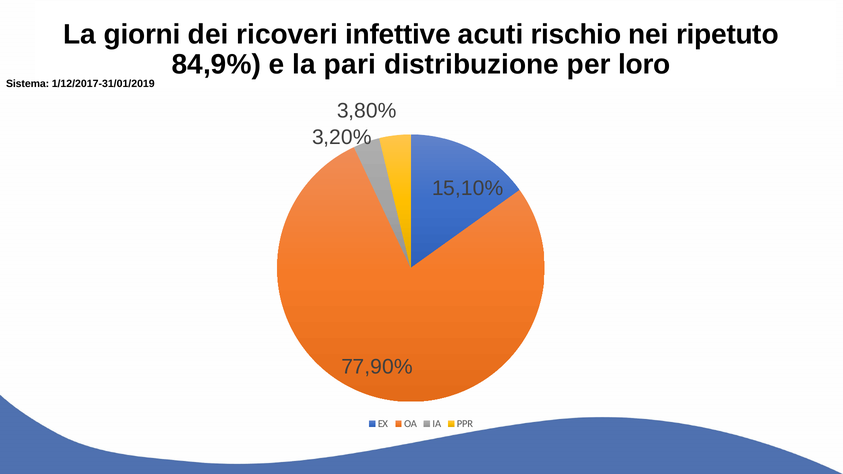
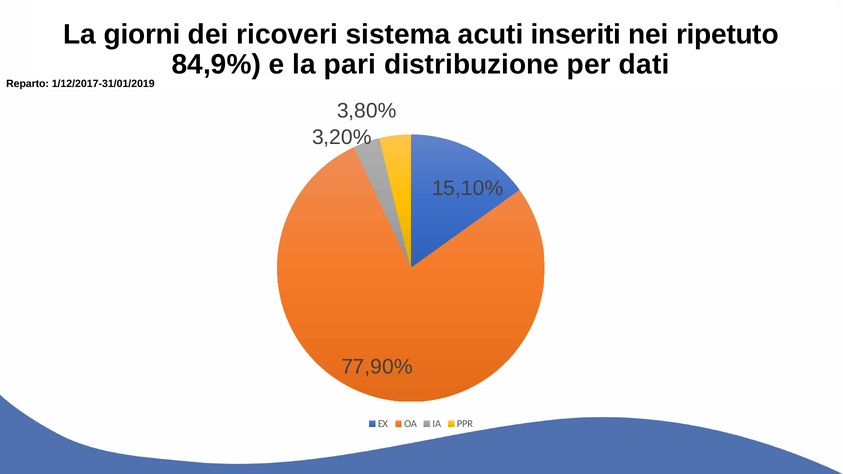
infettive: infettive -> sistema
rischio: rischio -> inseriti
loro: loro -> dati
Sistema: Sistema -> Reparto
